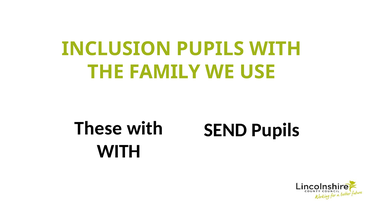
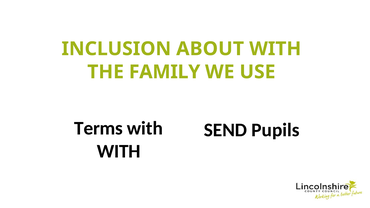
INCLUSION PUPILS: PUPILS -> ABOUT
These: These -> Terms
